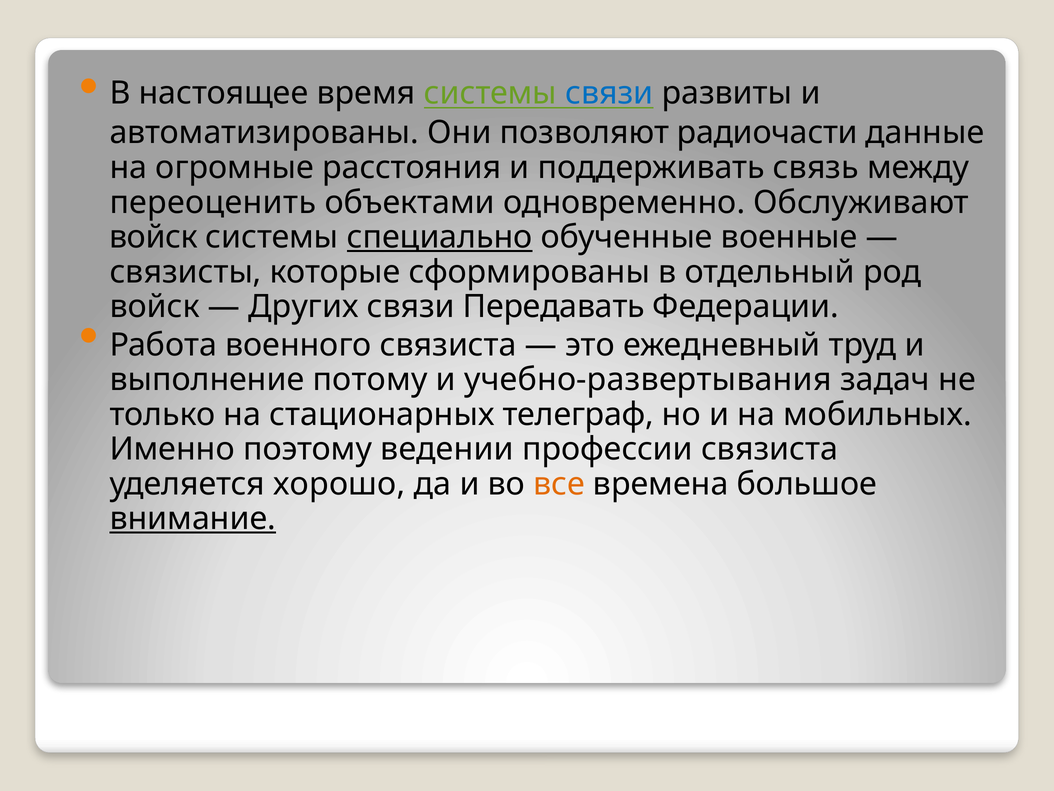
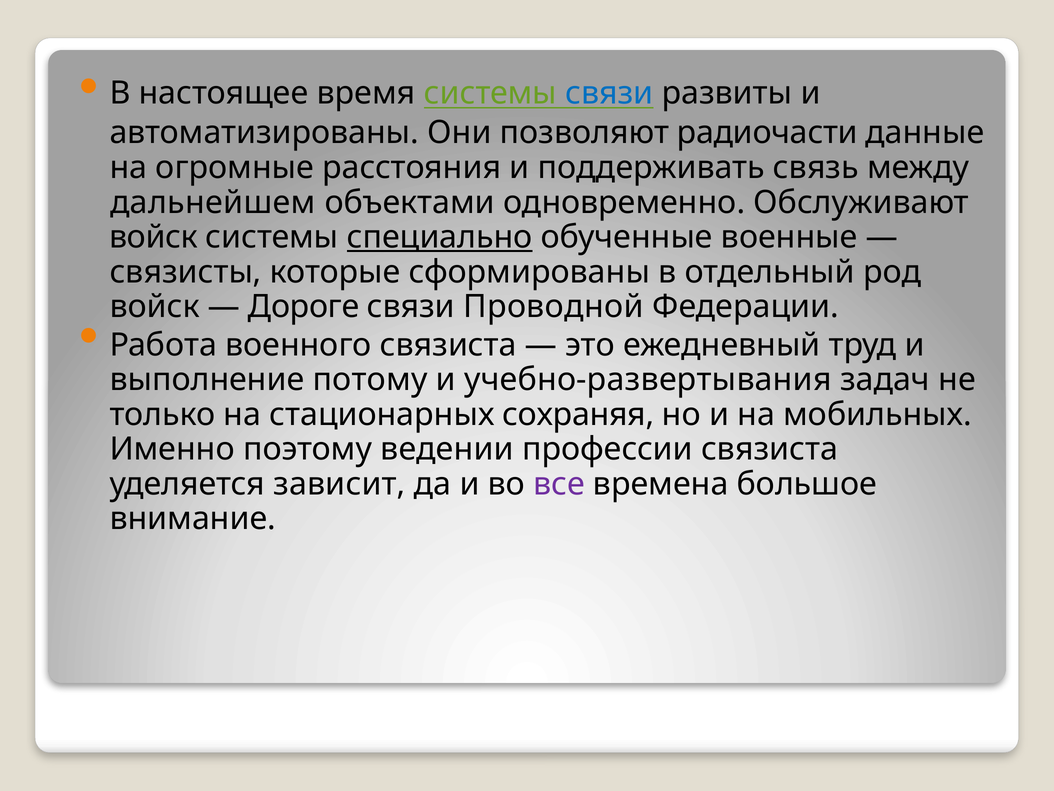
переоценить: переоценить -> дальнейшем
Других: Других -> Дороге
Передавать: Передавать -> Проводной
телеграф: телеграф -> сохраняя
хорошо: хорошо -> зависит
все colour: orange -> purple
внимание underline: present -> none
